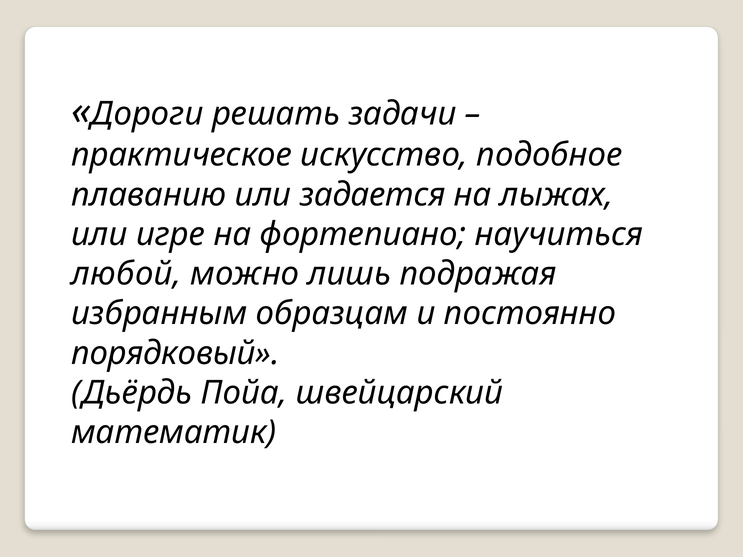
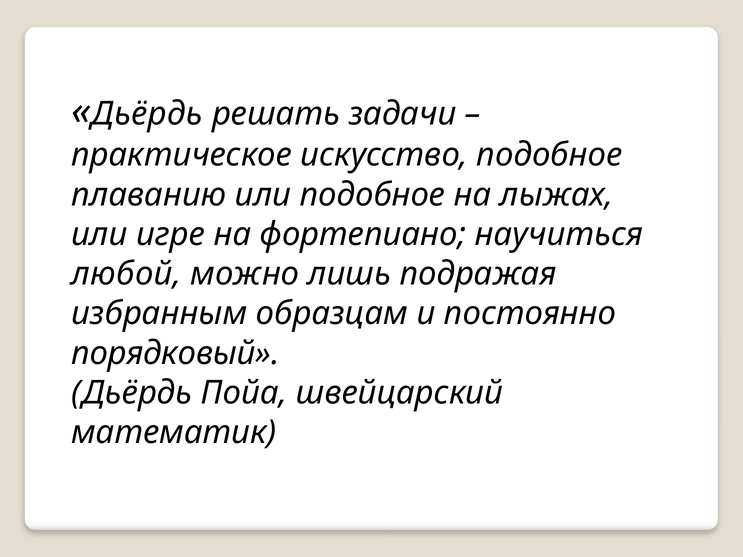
Дороги at (147, 114): Дороги -> Дьёрдь
или задается: задается -> подобное
